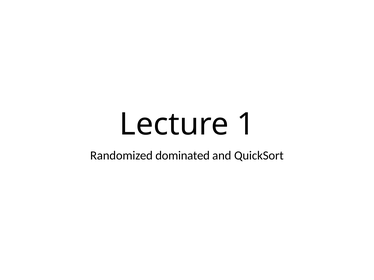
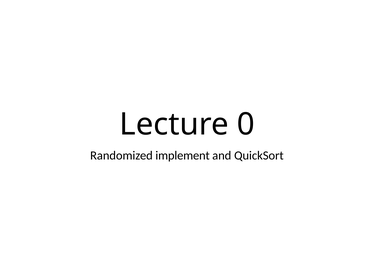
1: 1 -> 0
dominated: dominated -> implement
